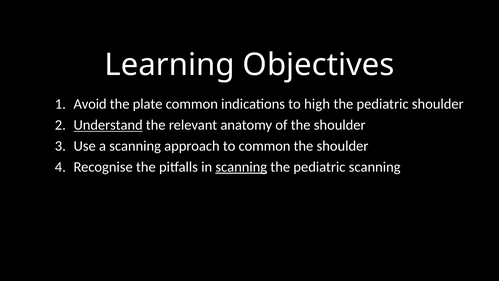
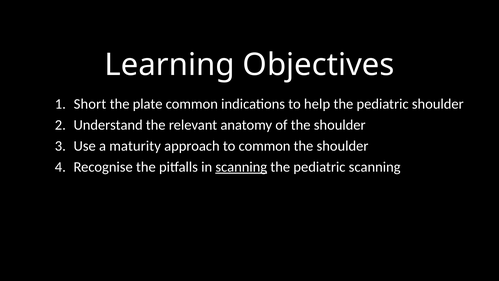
Avoid: Avoid -> Short
high: high -> help
Understand underline: present -> none
a scanning: scanning -> maturity
